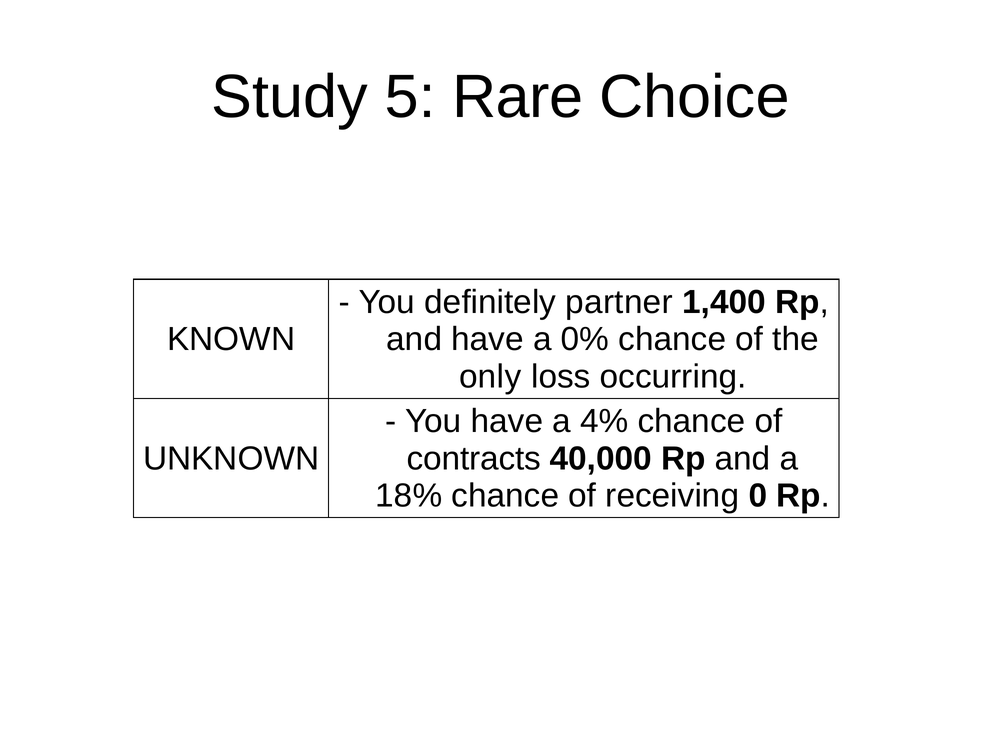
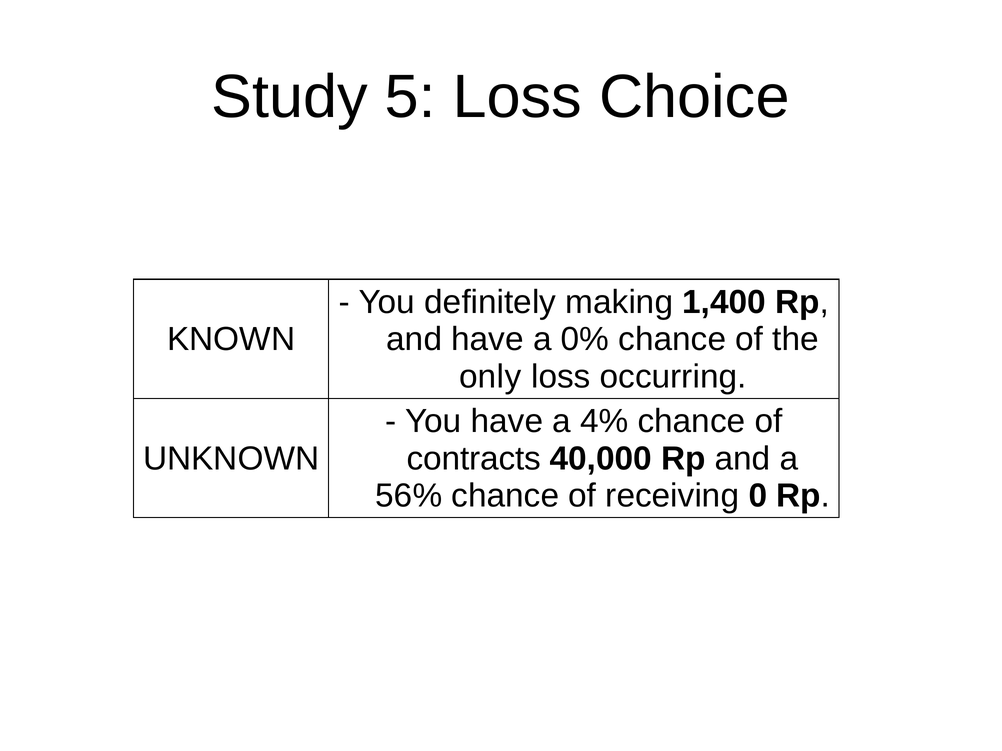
5 Rare: Rare -> Loss
partner: partner -> making
18%: 18% -> 56%
